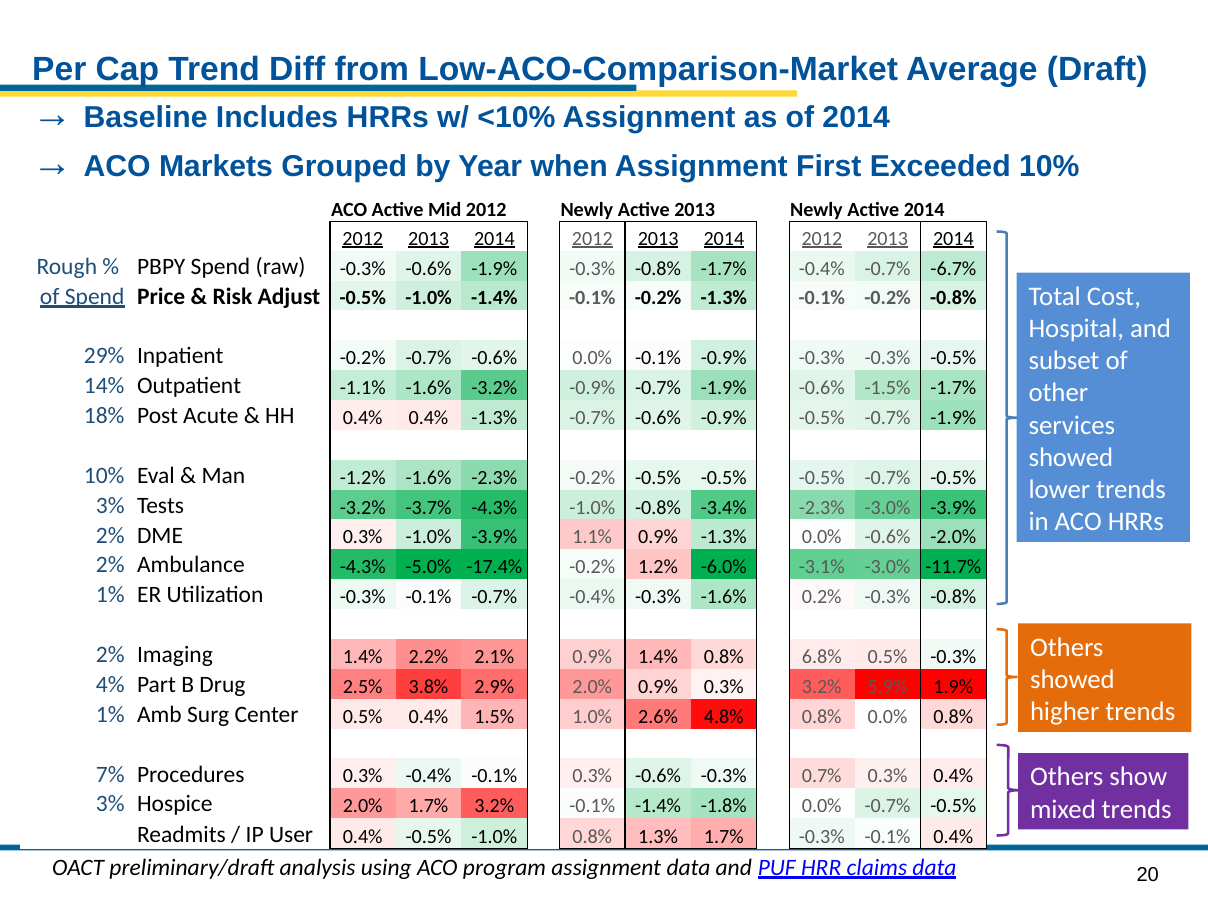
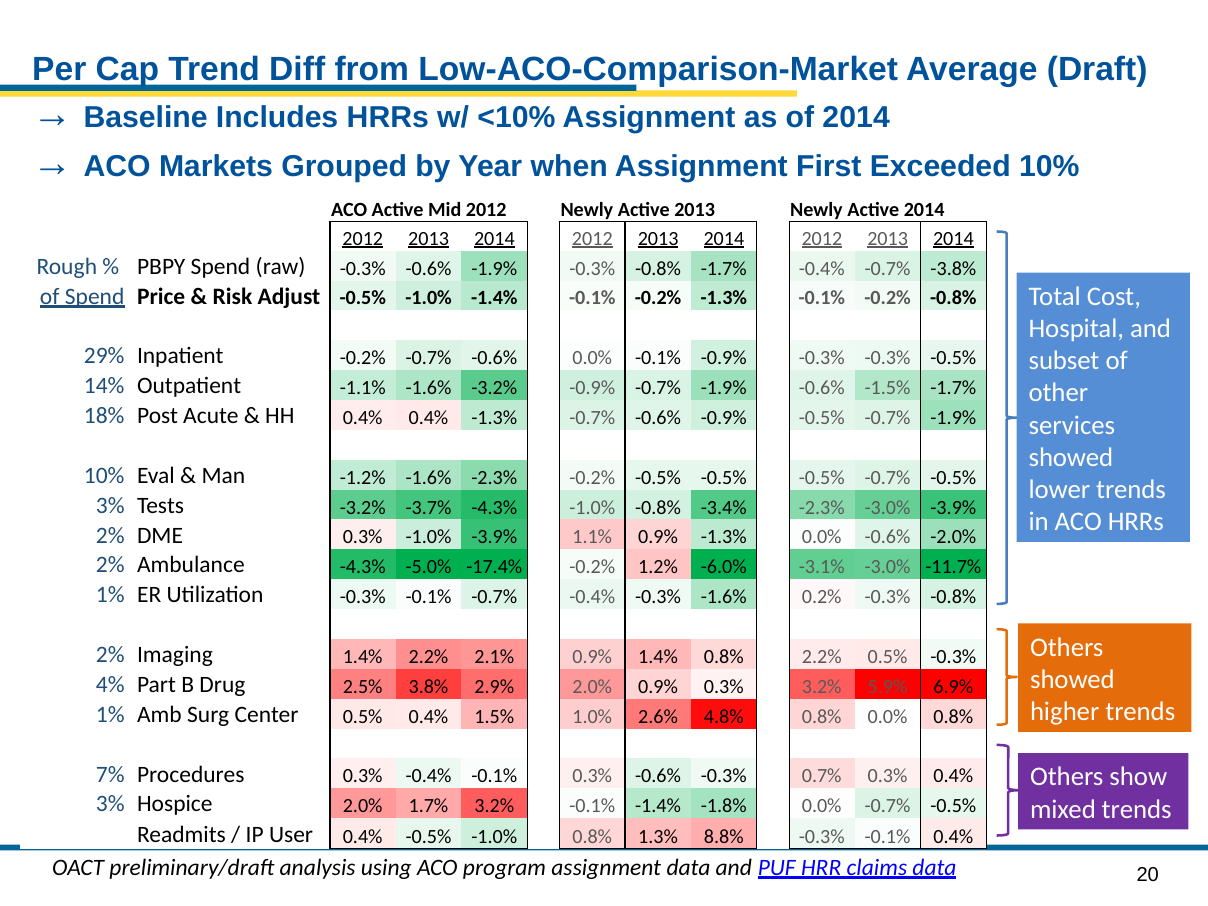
-6.7%: -6.7% -> -3.8%
0.8% 6.8%: 6.8% -> 2.2%
1.9%: 1.9% -> 6.9%
1.3% 1.7%: 1.7% -> 8.8%
